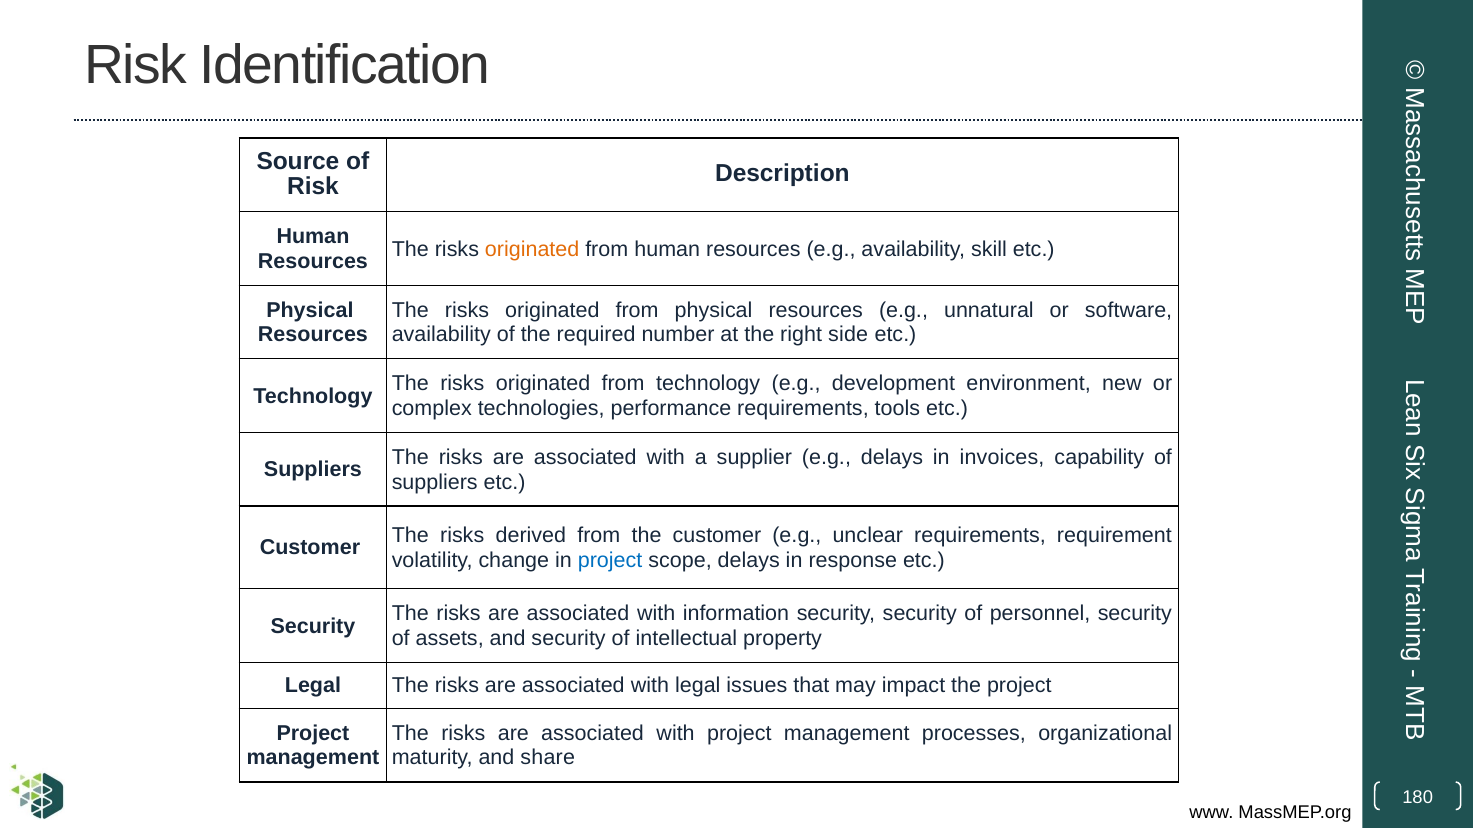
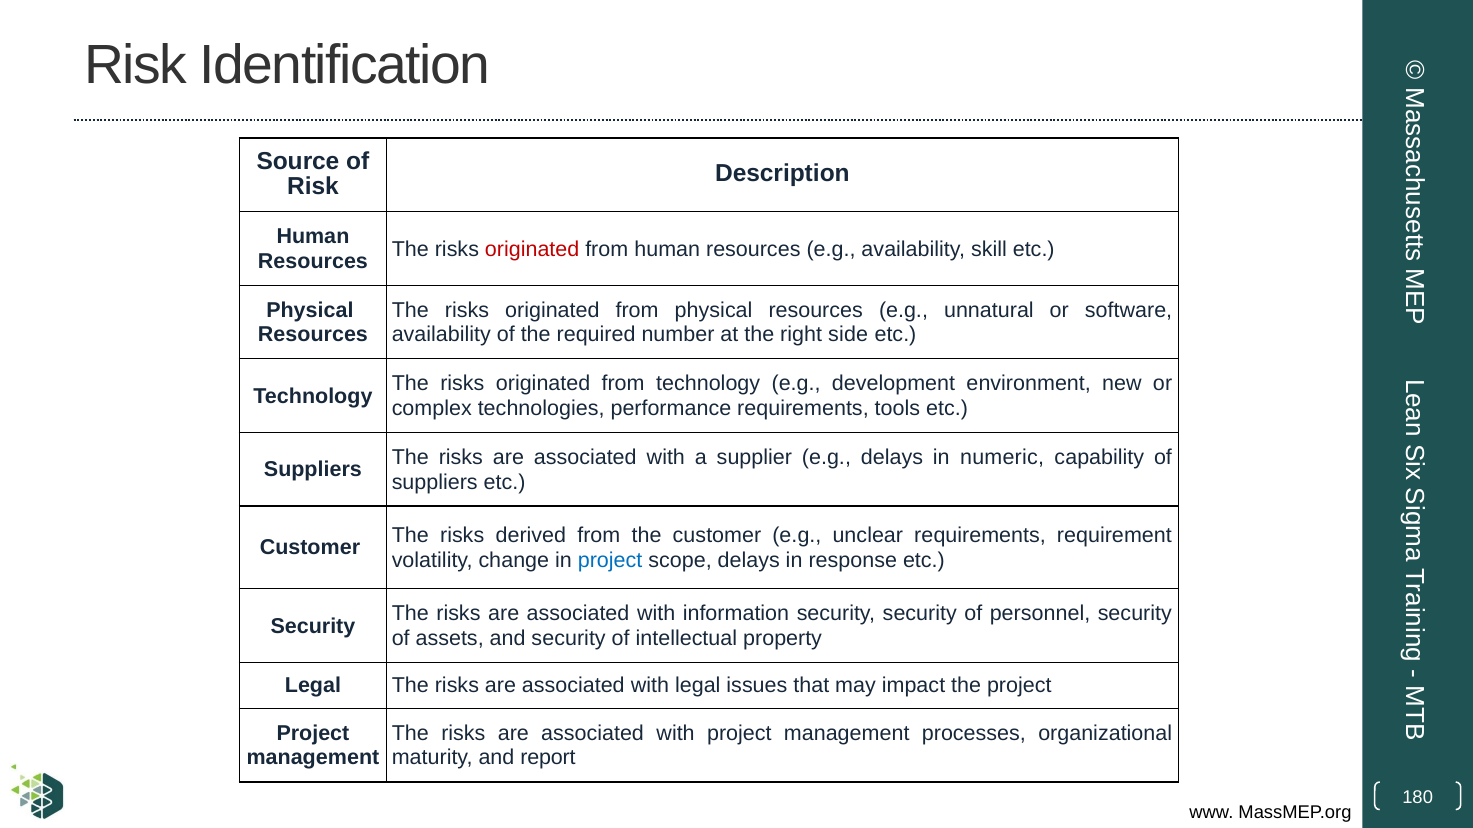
originated at (532, 249) colour: orange -> red
invoices: invoices -> numeric
share: share -> report
